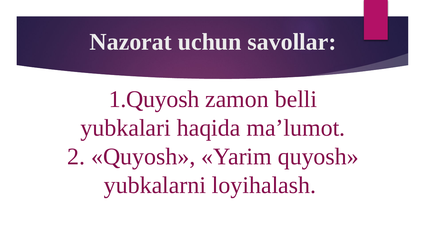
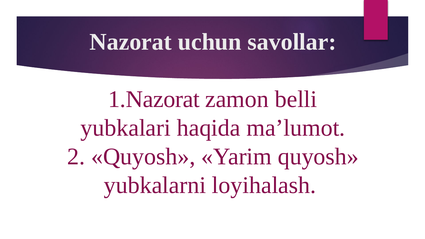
1.Quyosh: 1.Quyosh -> 1.Nazorat
